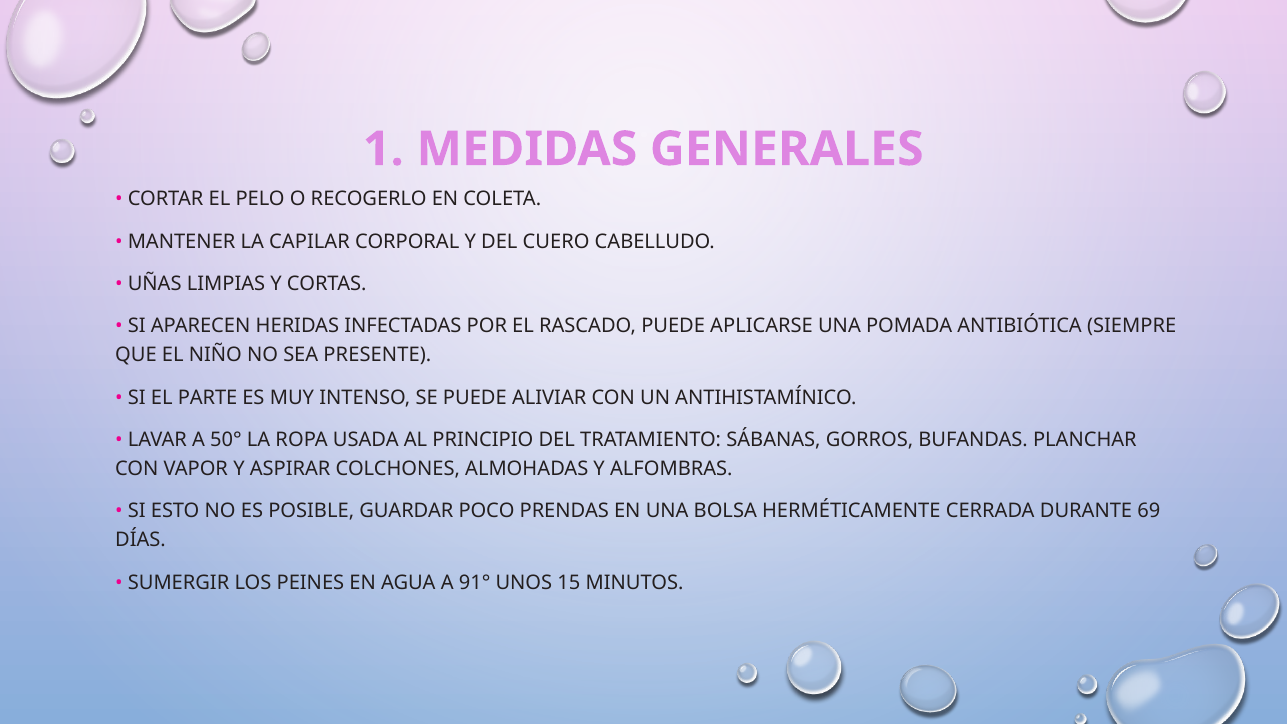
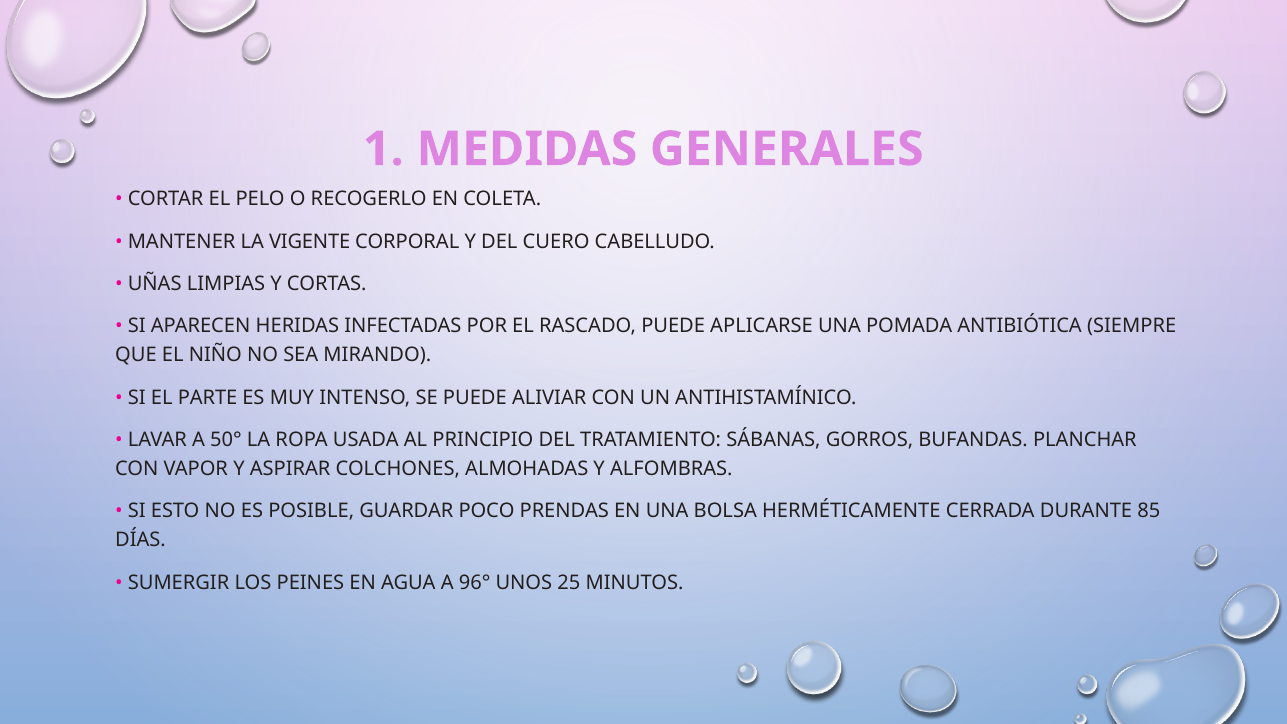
CAPILAR: CAPILAR -> VIGENTE
PRESENTE: PRESENTE -> MIRANDO
69: 69 -> 85
91°: 91° -> 96°
15: 15 -> 25
